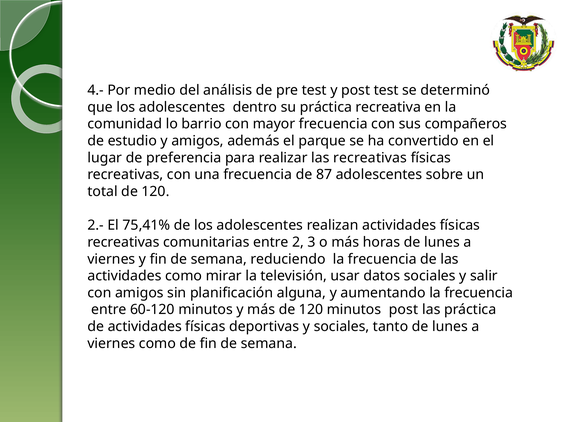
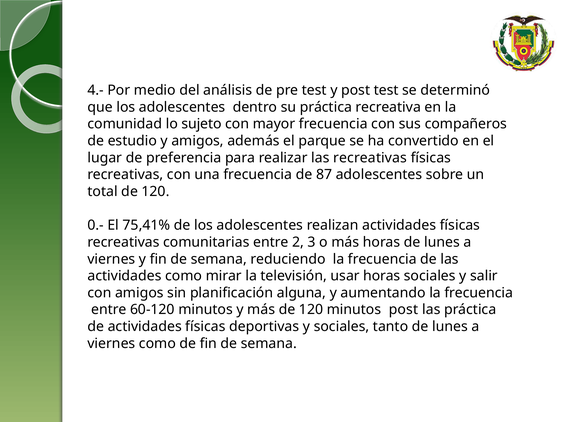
barrio: barrio -> sujeto
2.-: 2.- -> 0.-
usar datos: datos -> horas
